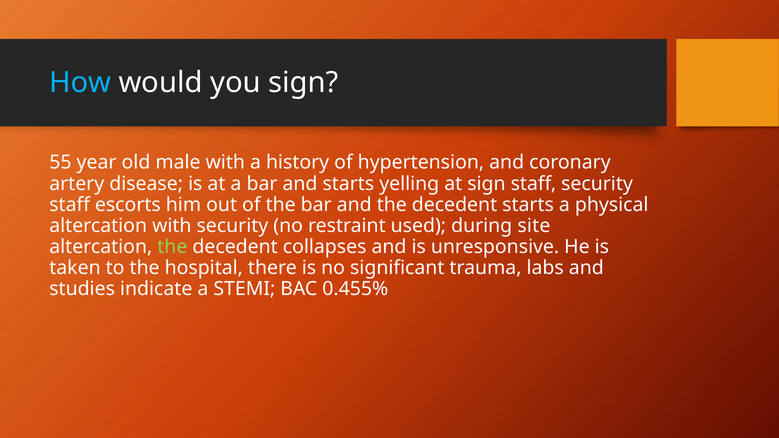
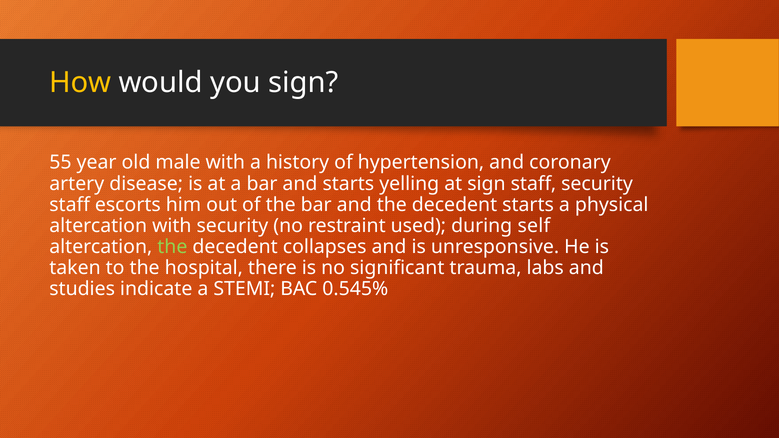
How colour: light blue -> yellow
site: site -> self
0.455%: 0.455% -> 0.545%
